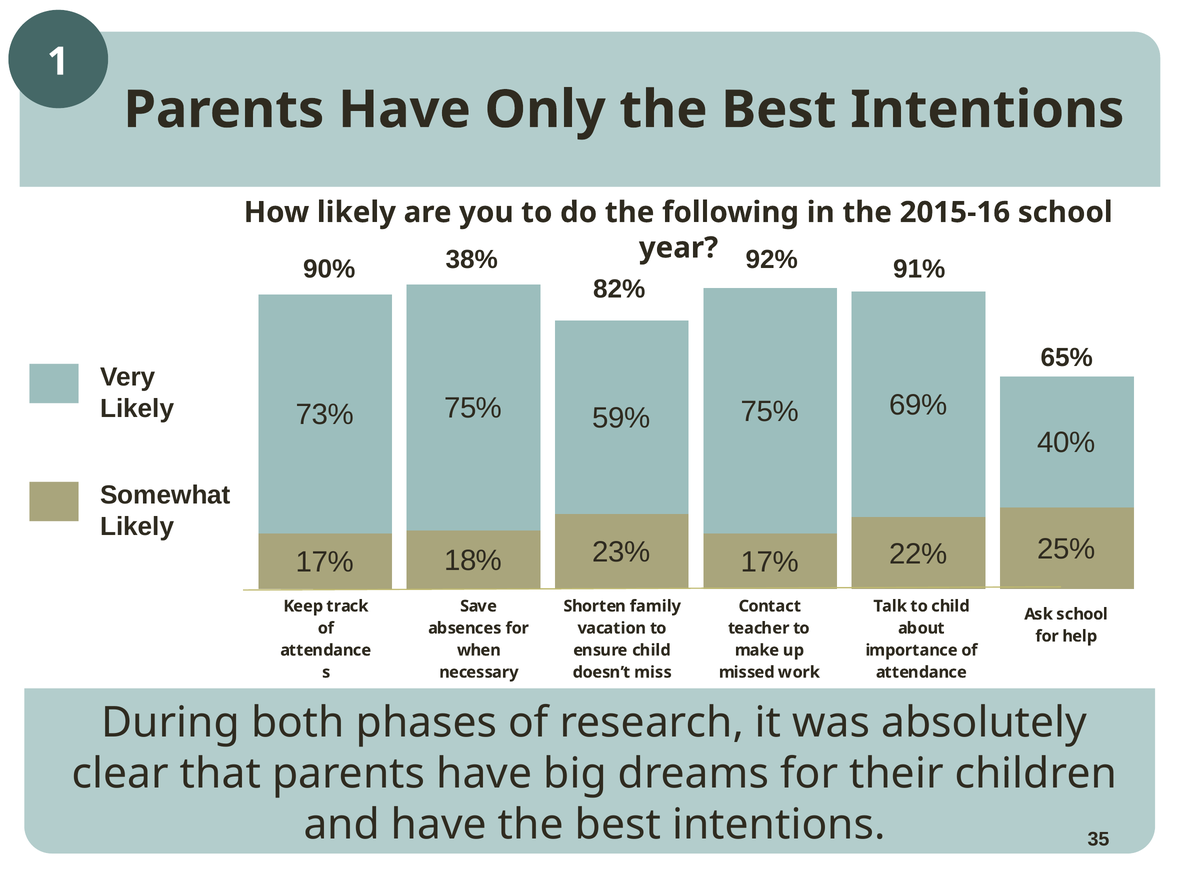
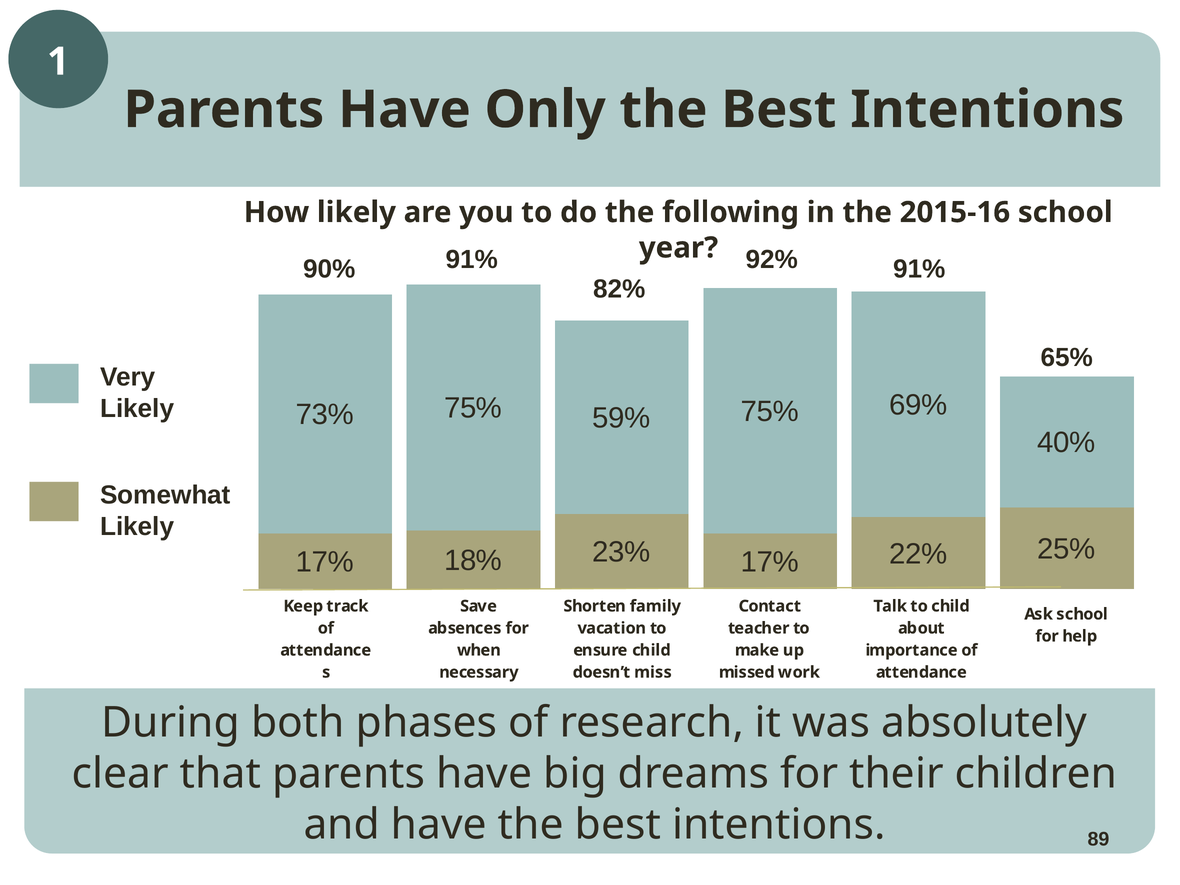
90% 38%: 38% -> 91%
35: 35 -> 89
